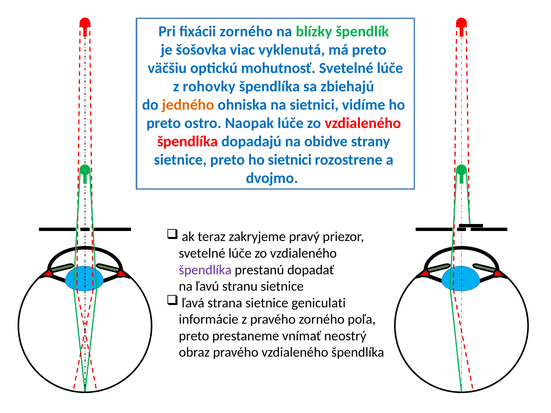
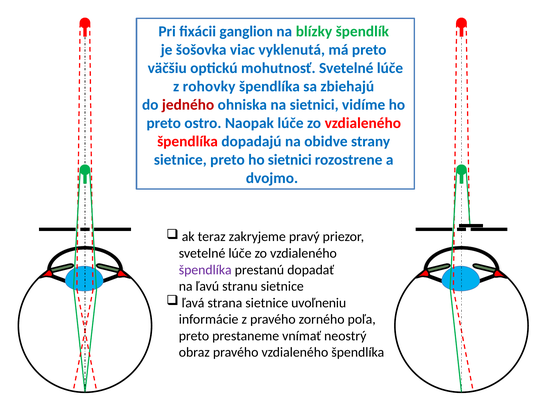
fixácii zorného: zorného -> ganglion
jedného colour: orange -> red
geniculati: geniculati -> uvoľneniu
